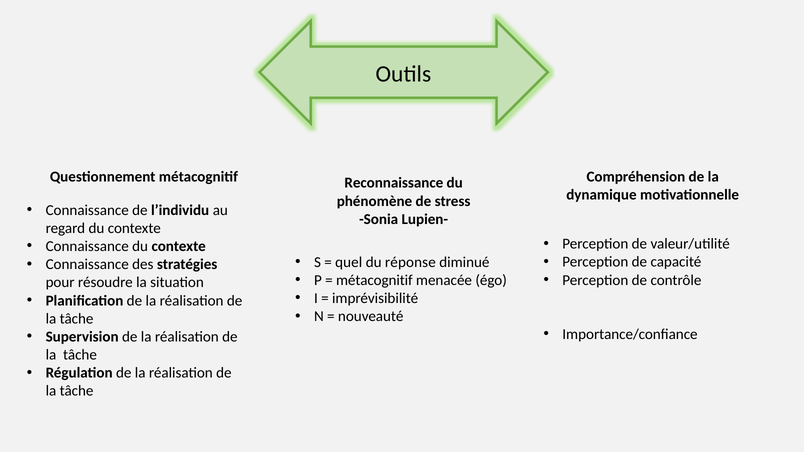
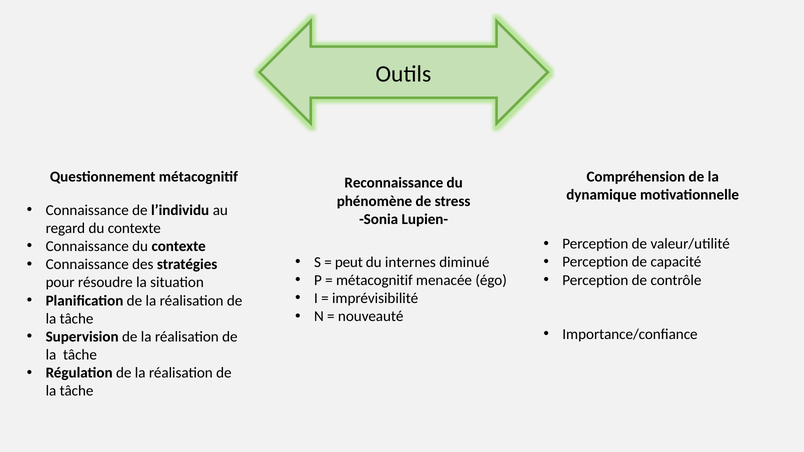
quel: quel -> peut
réponse: réponse -> internes
